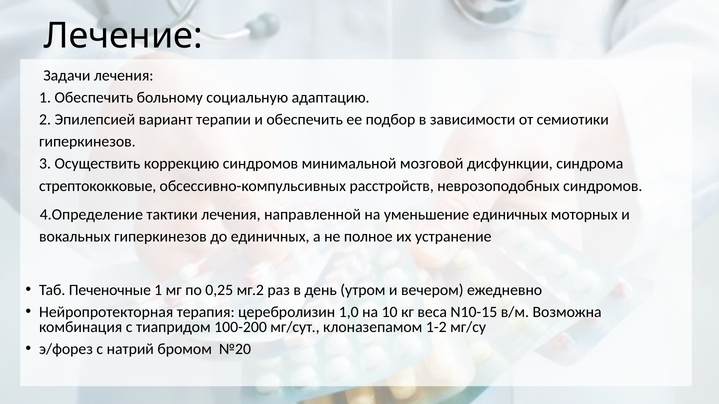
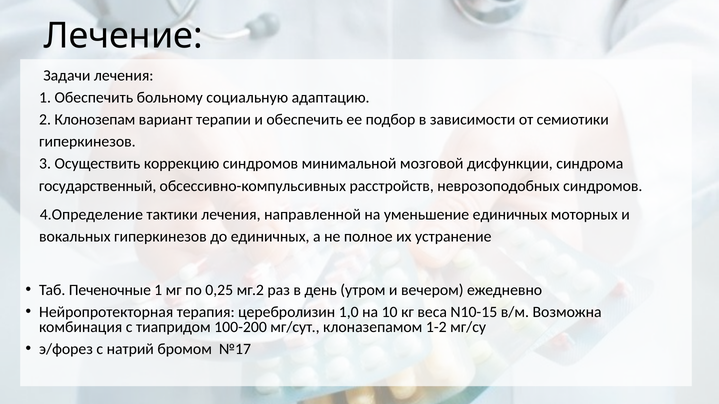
Эпилепсией: Эпилепсией -> Клонозепам
стрептококковые: стрептококковые -> государственный
№20: №20 -> №17
